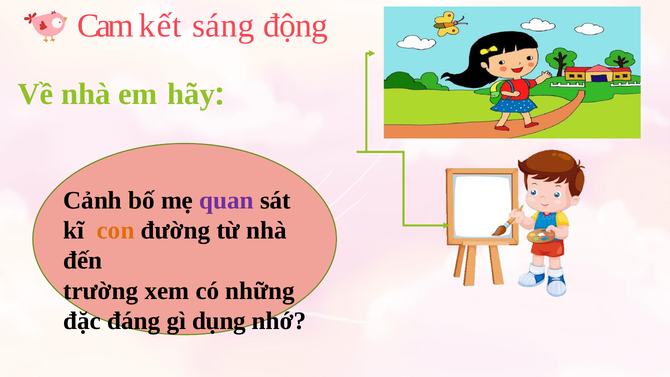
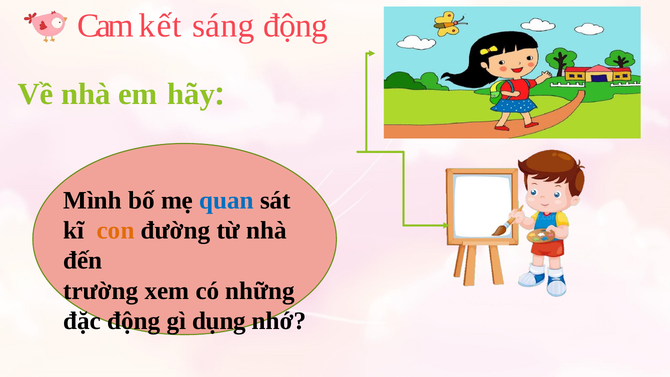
Cảnh: Cảnh -> Mình
quan colour: purple -> blue
đặc đáng: đáng -> động
